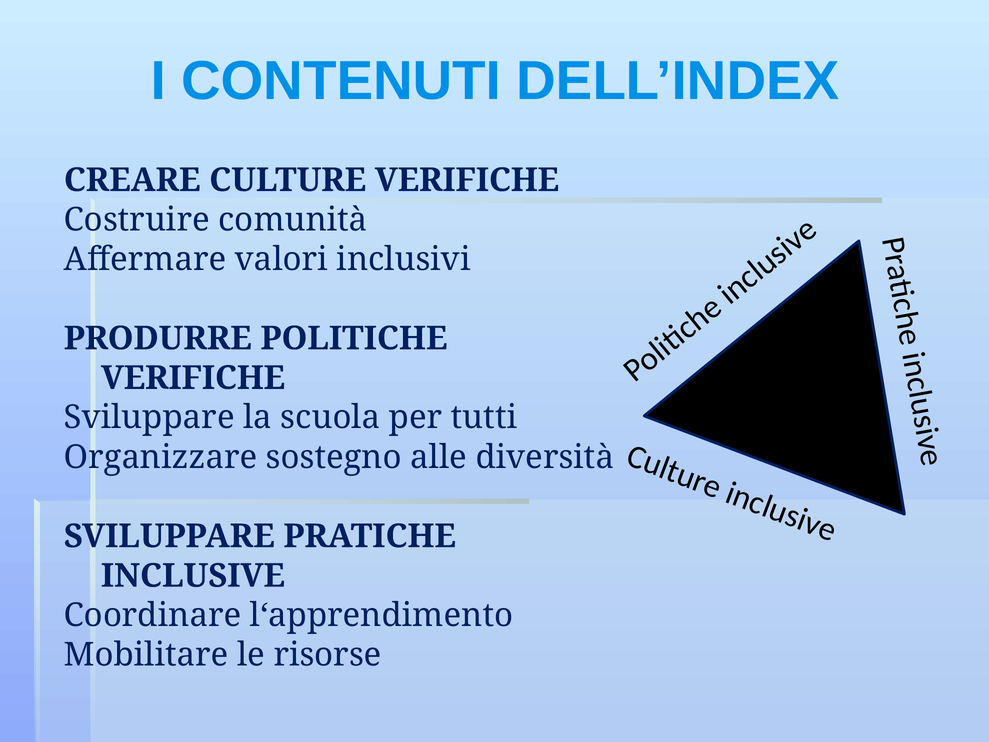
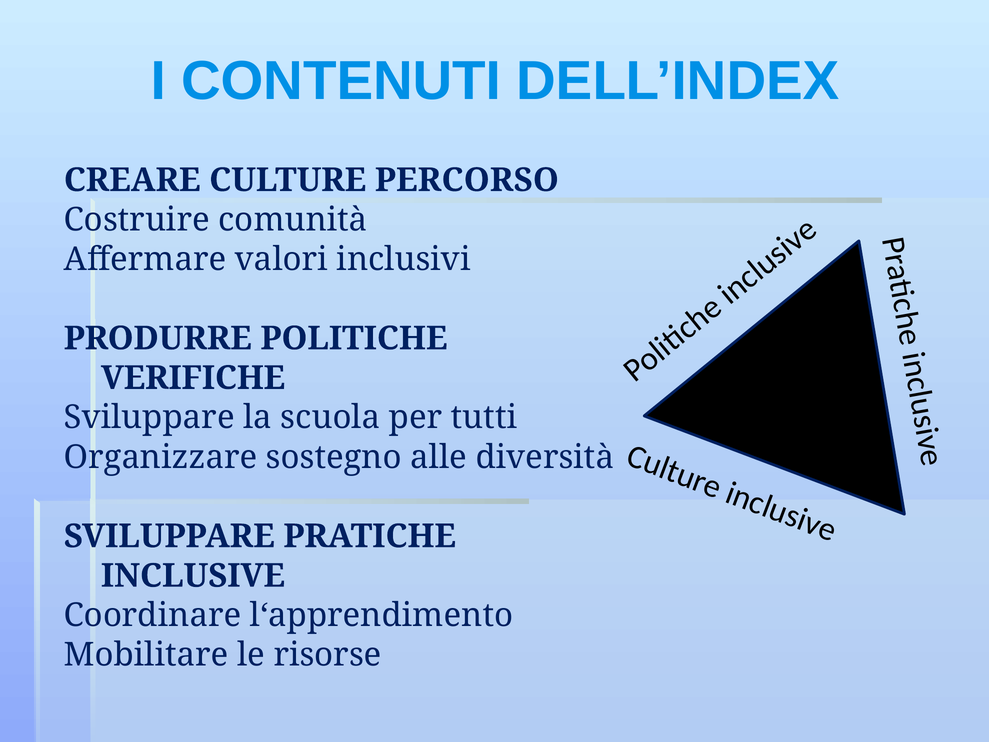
CULTURE VERIFICHE: VERIFICHE -> PERCORSO
